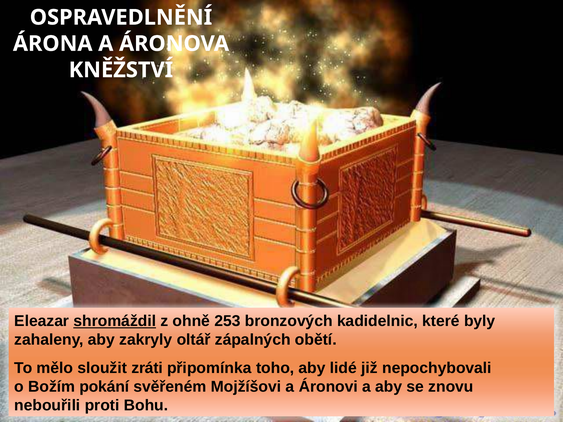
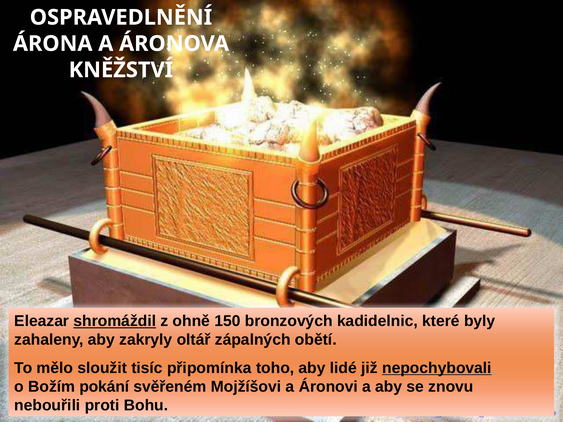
253: 253 -> 150
zráti: zráti -> tisíc
nepochybovali underline: none -> present
